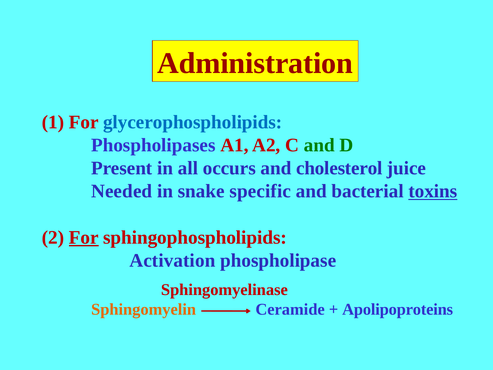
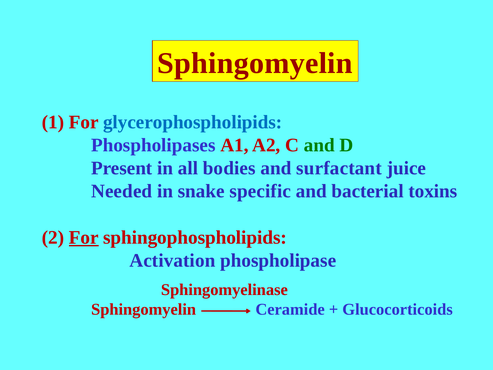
Administration at (255, 63): Administration -> Sphingomyelin
occurs: occurs -> bodies
cholesterol: cholesterol -> surfactant
toxins underline: present -> none
Sphingomyelin at (144, 309) colour: orange -> red
Apolipoproteins: Apolipoproteins -> Glucocorticoids
